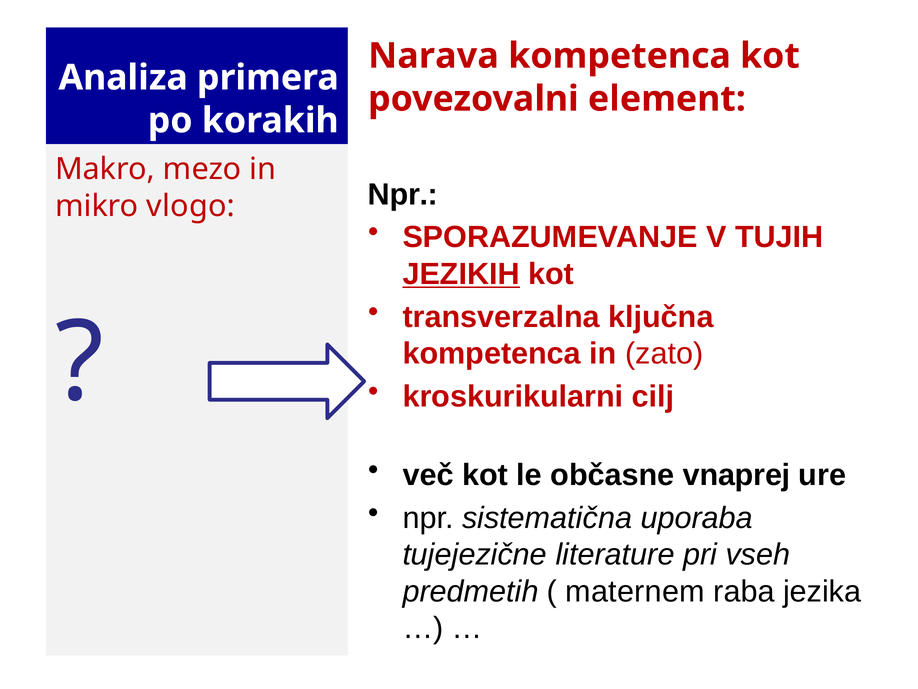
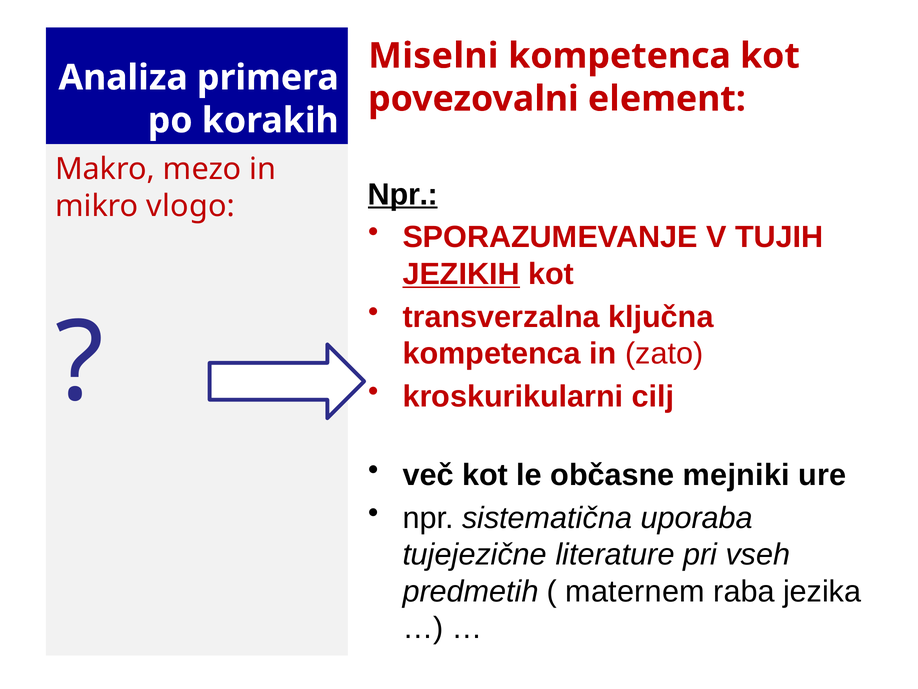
Narava: Narava -> Miselni
Npr at (403, 194) underline: none -> present
vnaprej: vnaprej -> mejniki
